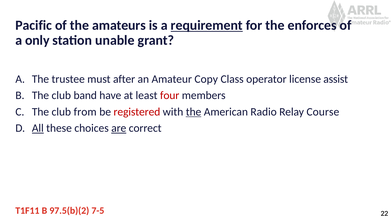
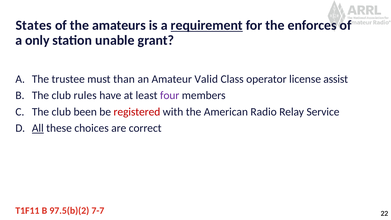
Pacific: Pacific -> States
after: after -> than
Copy: Copy -> Valid
band: band -> rules
four colour: red -> purple
from: from -> been
the at (194, 112) underline: present -> none
Course: Course -> Service
are underline: present -> none
7-5: 7-5 -> 7-7
